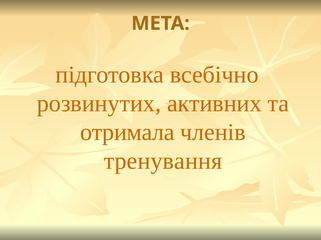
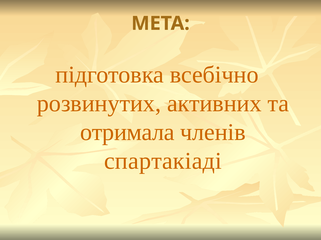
тренування: тренування -> спартакіаді
